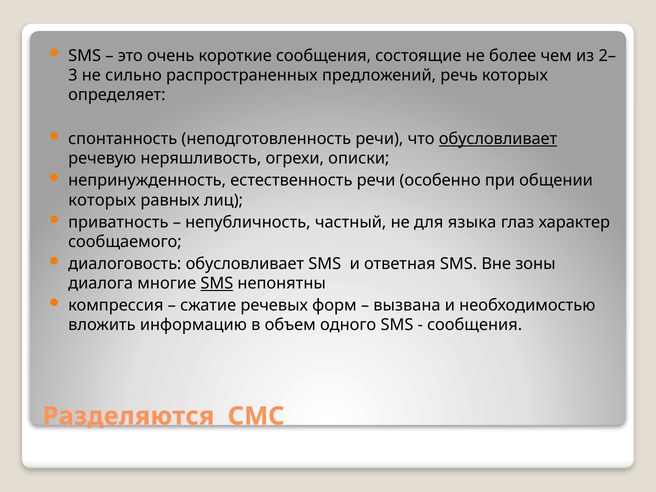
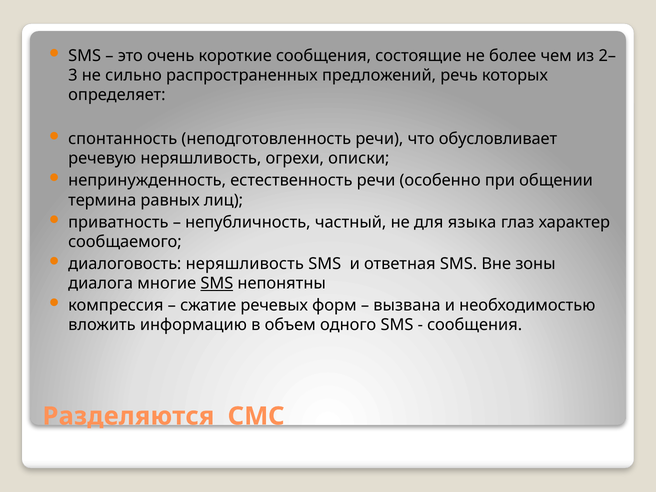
обусловливает at (498, 139) underline: present -> none
которых at (102, 200): которых -> термина
диалоговость обусловливает: обусловливает -> неряшливость
